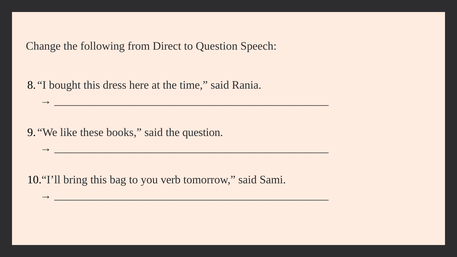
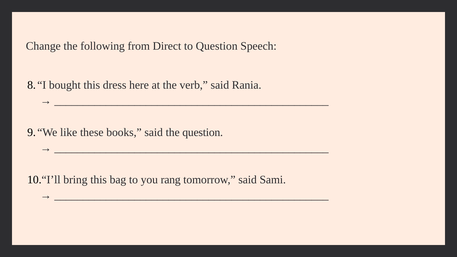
time: time -> verb
verb: verb -> rang
